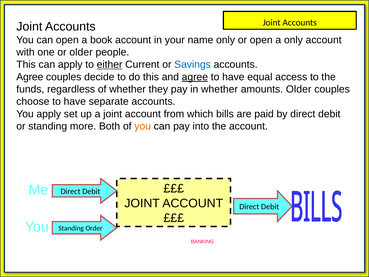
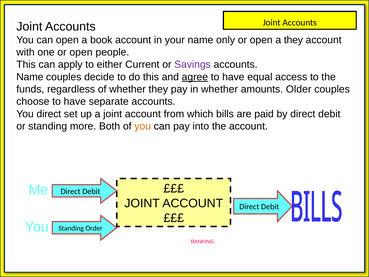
a only: only -> they
one or older: older -> open
either underline: present -> none
Savings colour: blue -> purple
Agree at (30, 77): Agree -> Name
apply at (49, 114): apply -> direct
